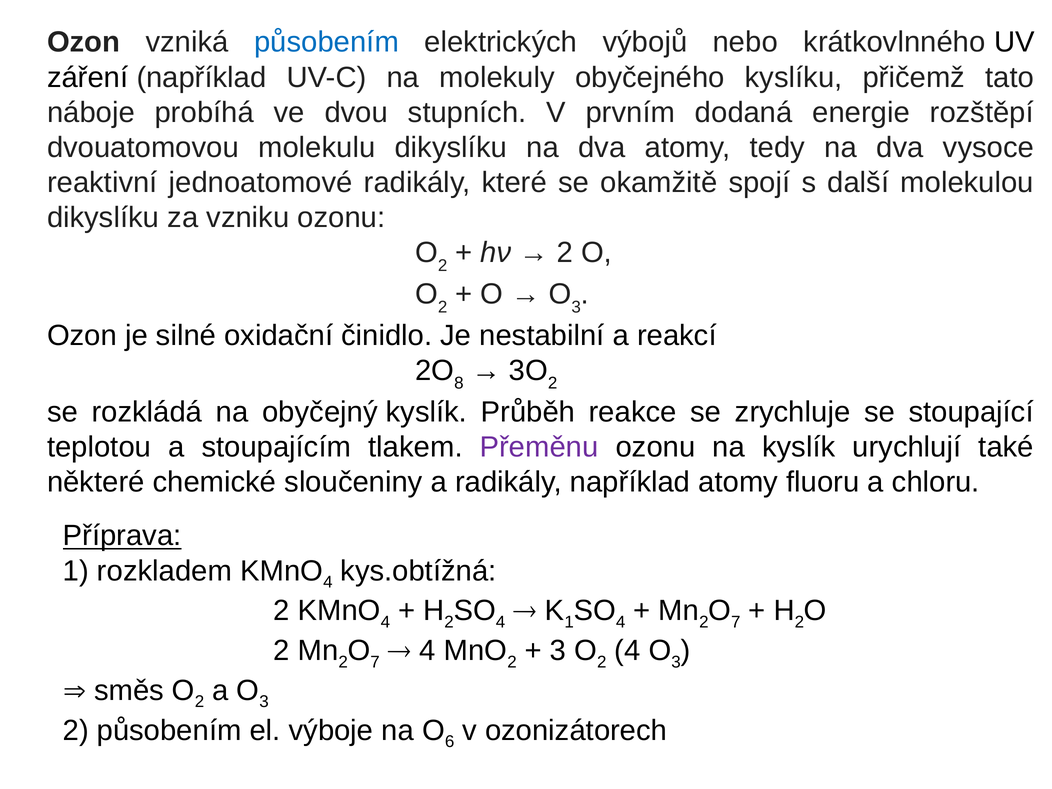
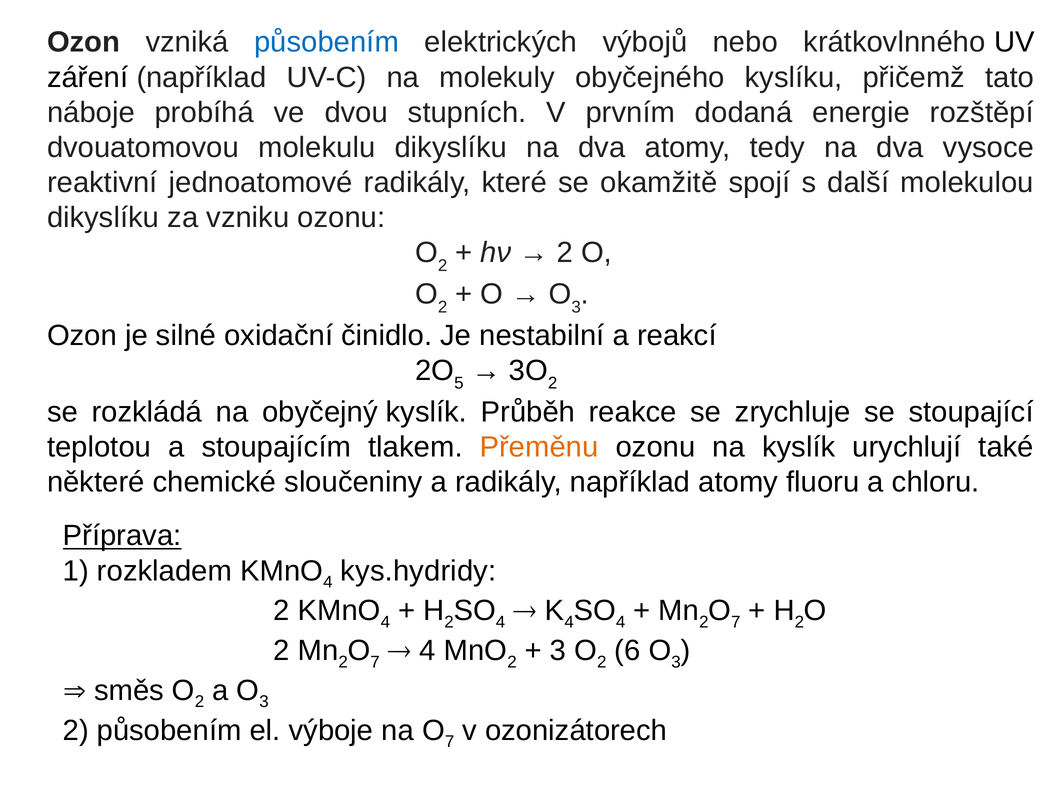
8: 8 -> 5
Přeměnu colour: purple -> orange
kys.obtížná: kys.obtížná -> kys.hydridy
1 at (569, 622): 1 -> 4
2 4: 4 -> 6
na O 6: 6 -> 7
